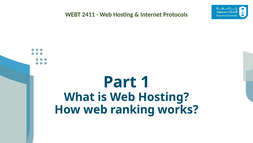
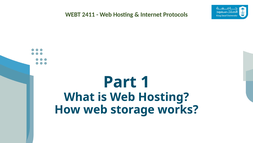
ranking: ranking -> storage
